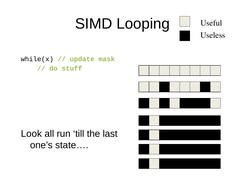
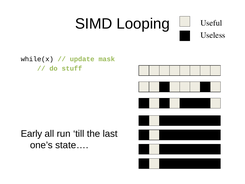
Look: Look -> Early
